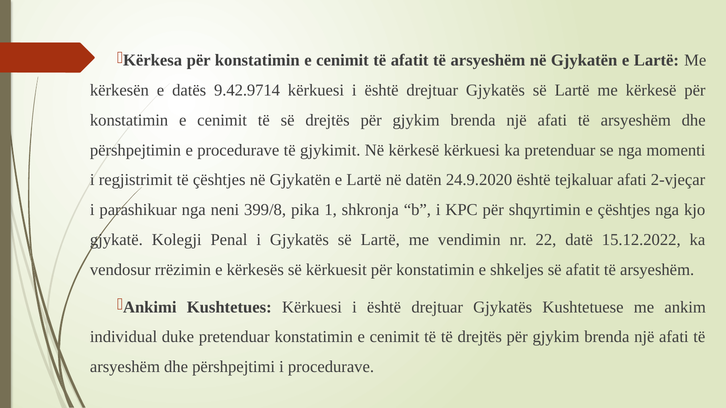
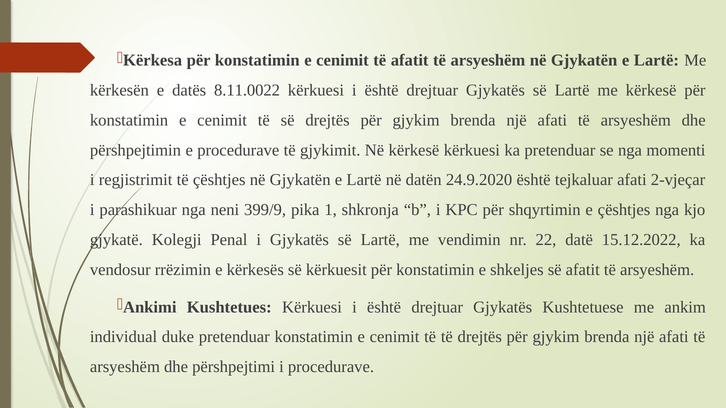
9.42.9714: 9.42.9714 -> 8.11.0022
399/8: 399/8 -> 399/9
